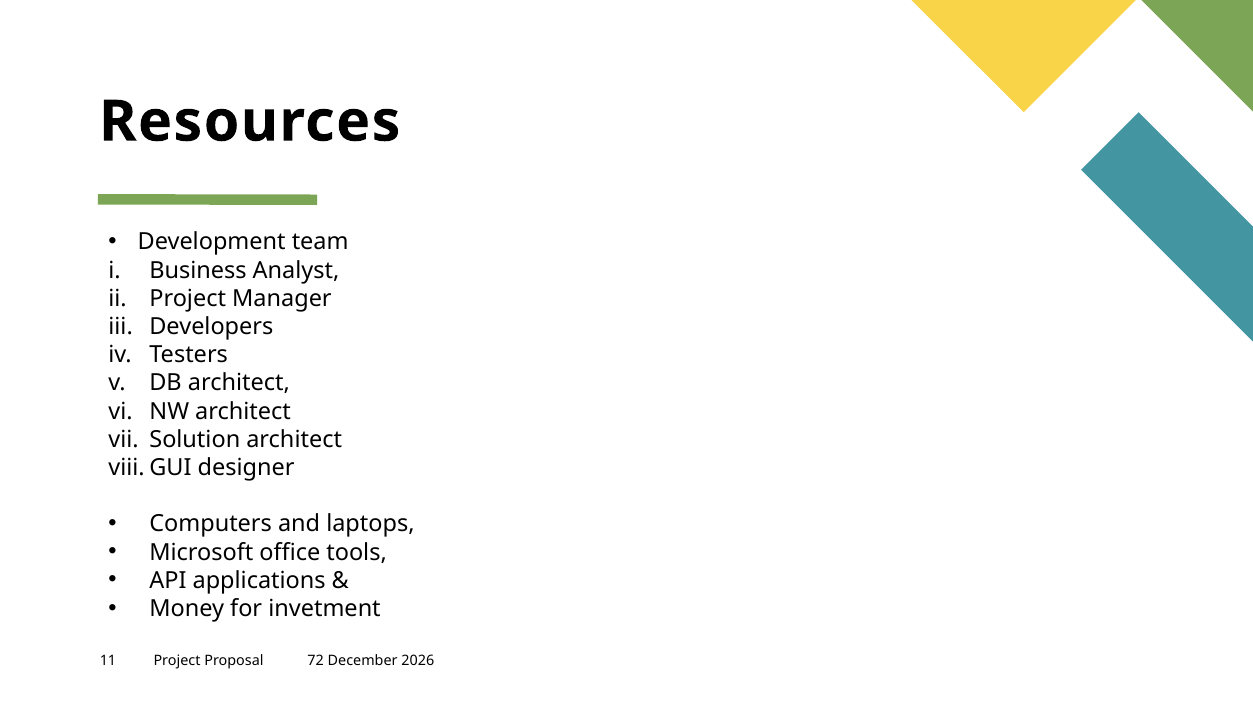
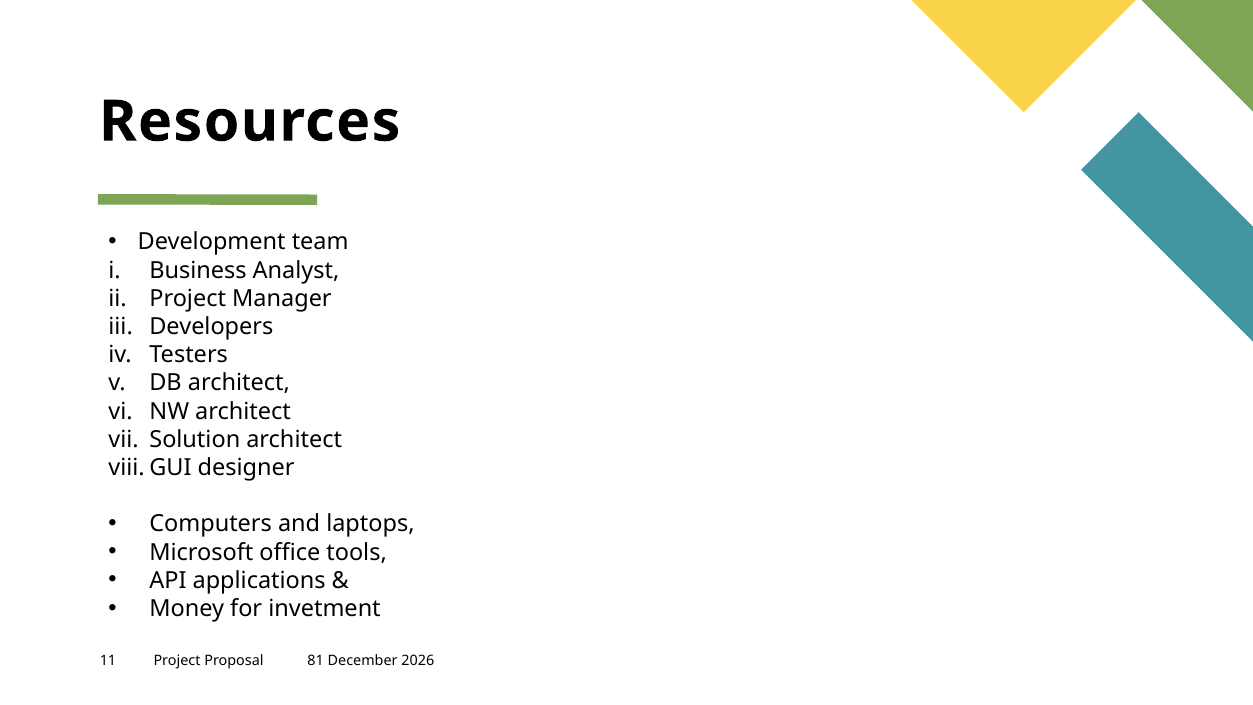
72: 72 -> 81
